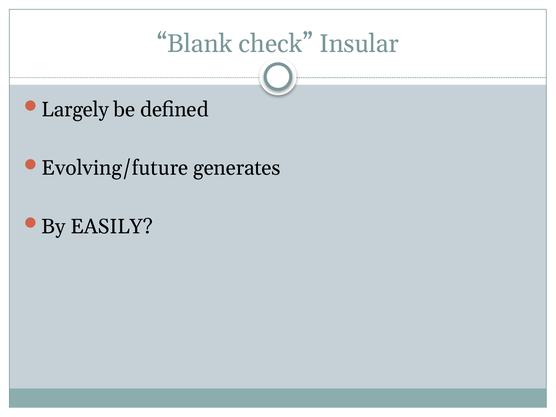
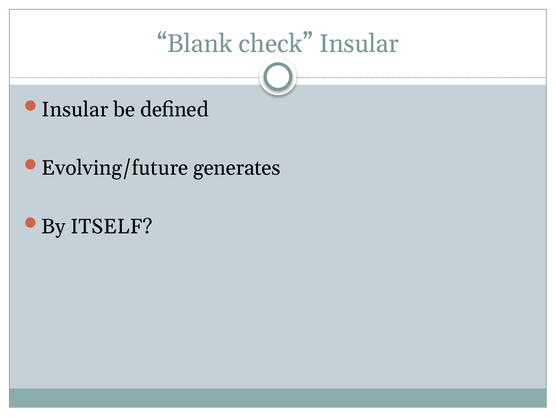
Largely at (75, 110): Largely -> Insular
EASILY: EASILY -> ITSELF
